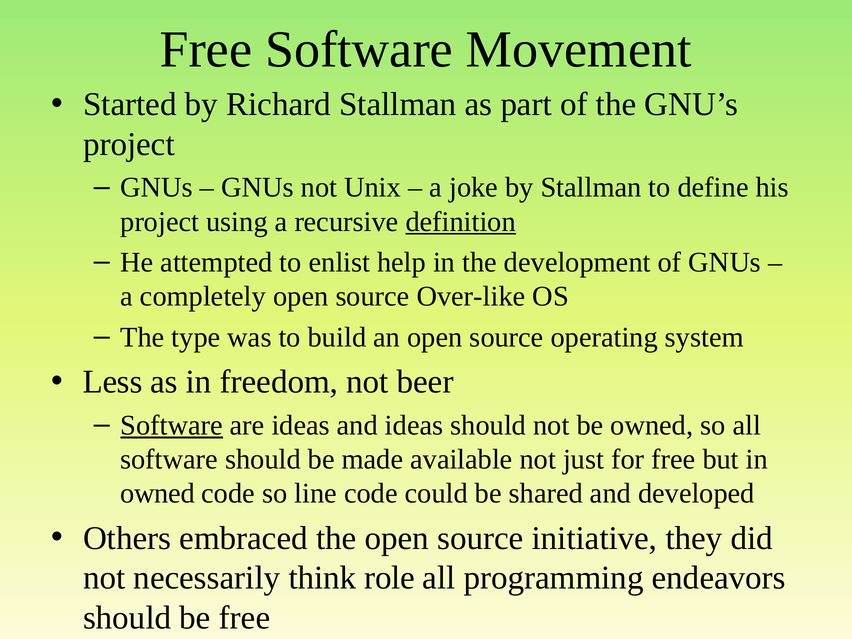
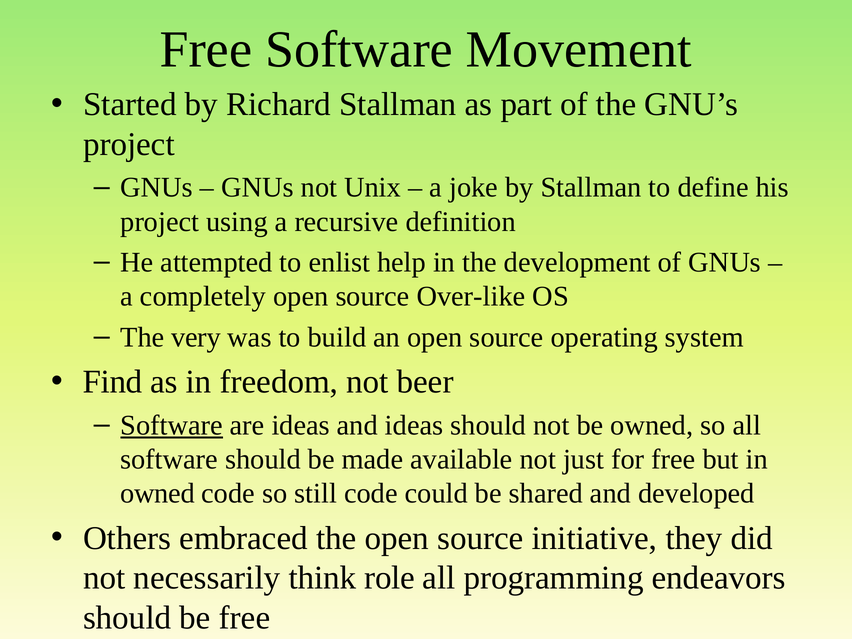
definition underline: present -> none
type: type -> very
Less: Less -> Find
line: line -> still
